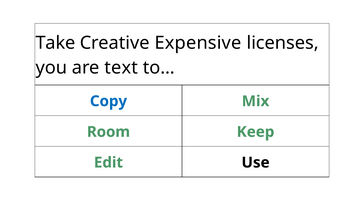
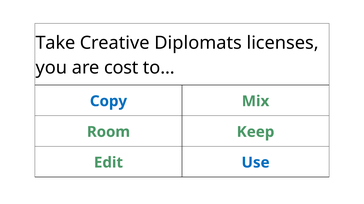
Expensive: Expensive -> Diplomats
text: text -> cost
Use colour: black -> blue
